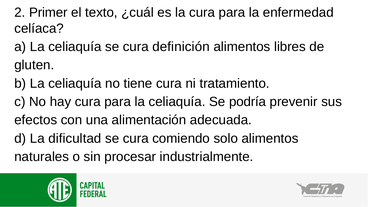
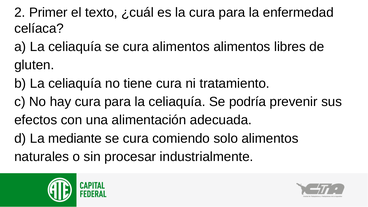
cura definición: definición -> alimentos
dificultad: dificultad -> mediante
